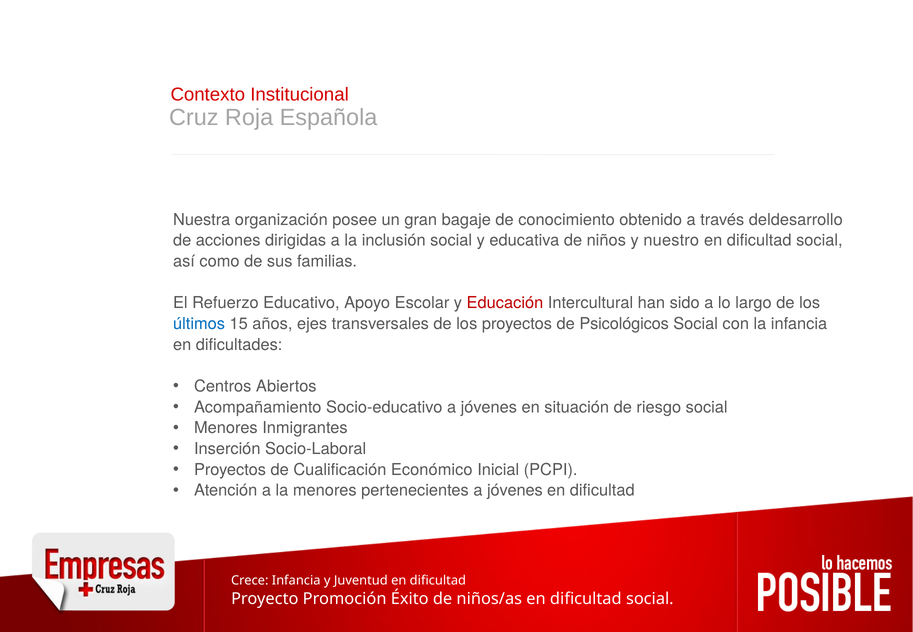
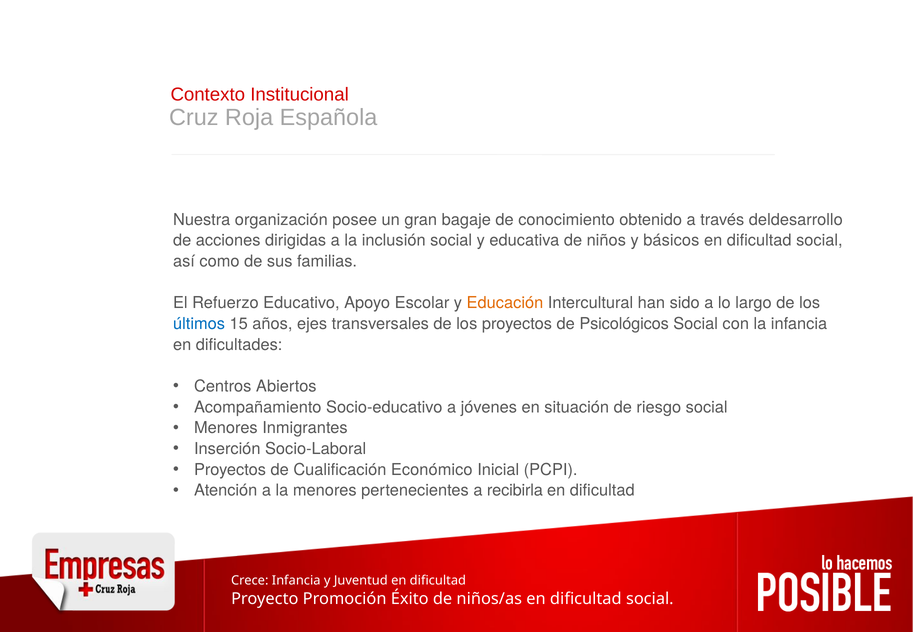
nuestro: nuestro -> básicos
Educación colour: red -> orange
pertenecientes a jóvenes: jóvenes -> recibirla
